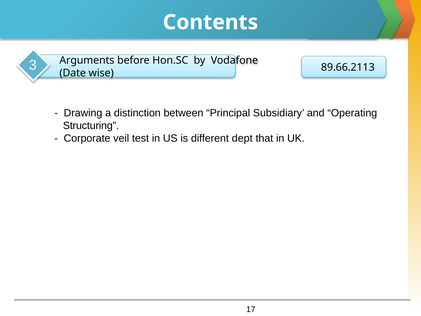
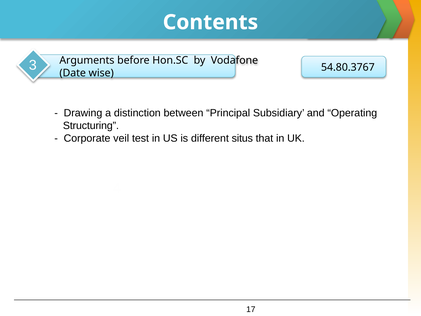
89.66.2113: 89.66.2113 -> 54.80.3767
dept: dept -> situs
